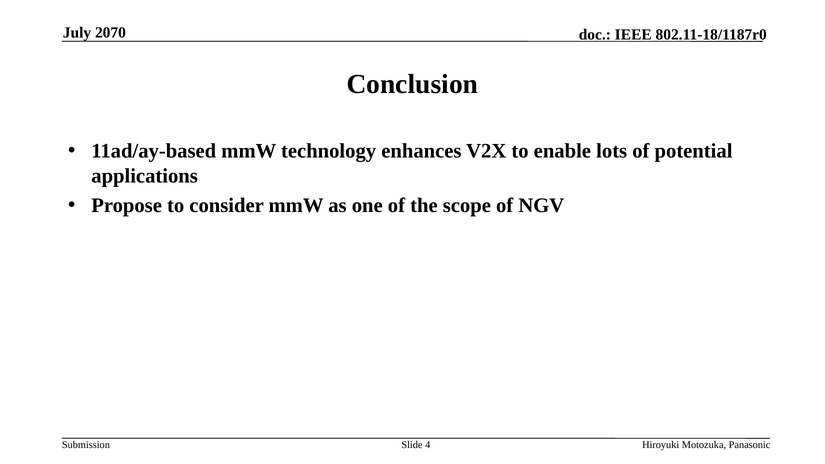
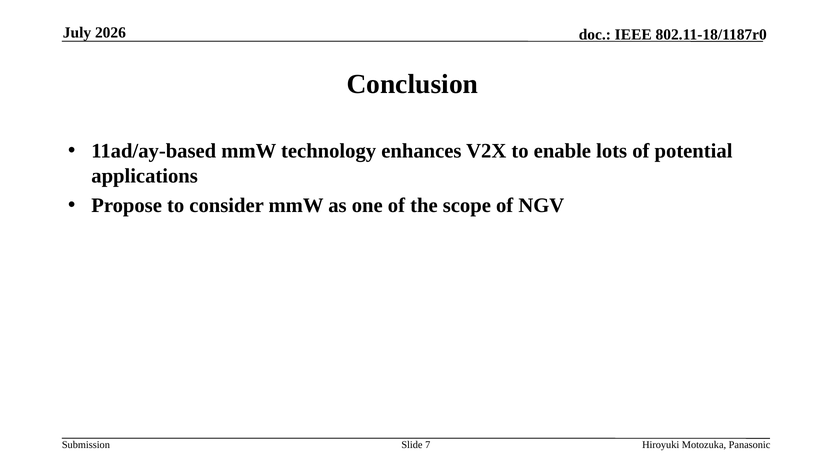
2070: 2070 -> 2026
4: 4 -> 7
